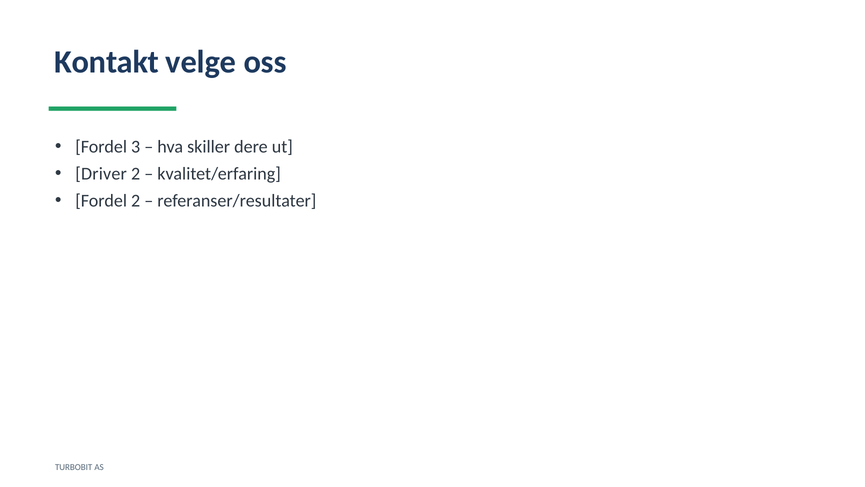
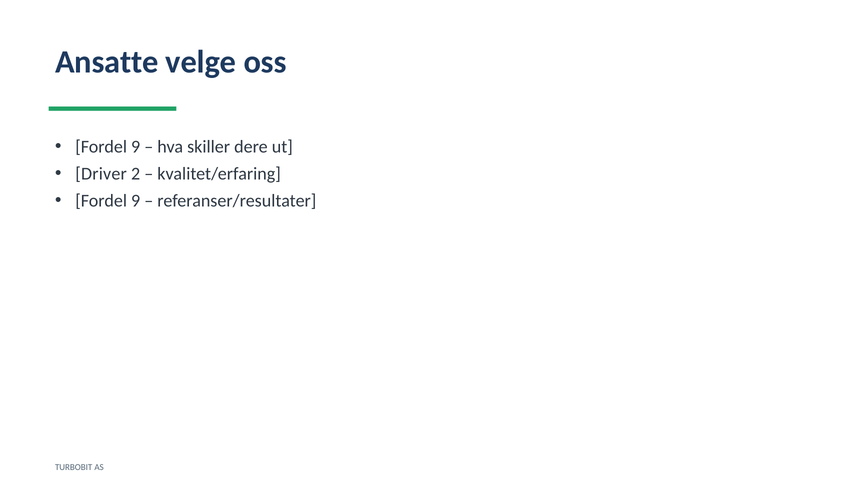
Kontakt: Kontakt -> Ansatte
3 at (136, 147): 3 -> 9
2 at (136, 201): 2 -> 9
